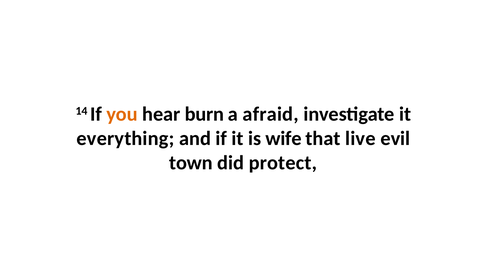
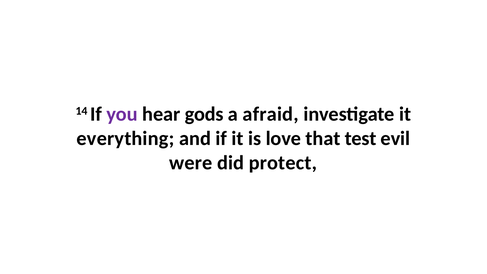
you colour: orange -> purple
burn: burn -> gods
wife: wife -> love
live: live -> test
town: town -> were
